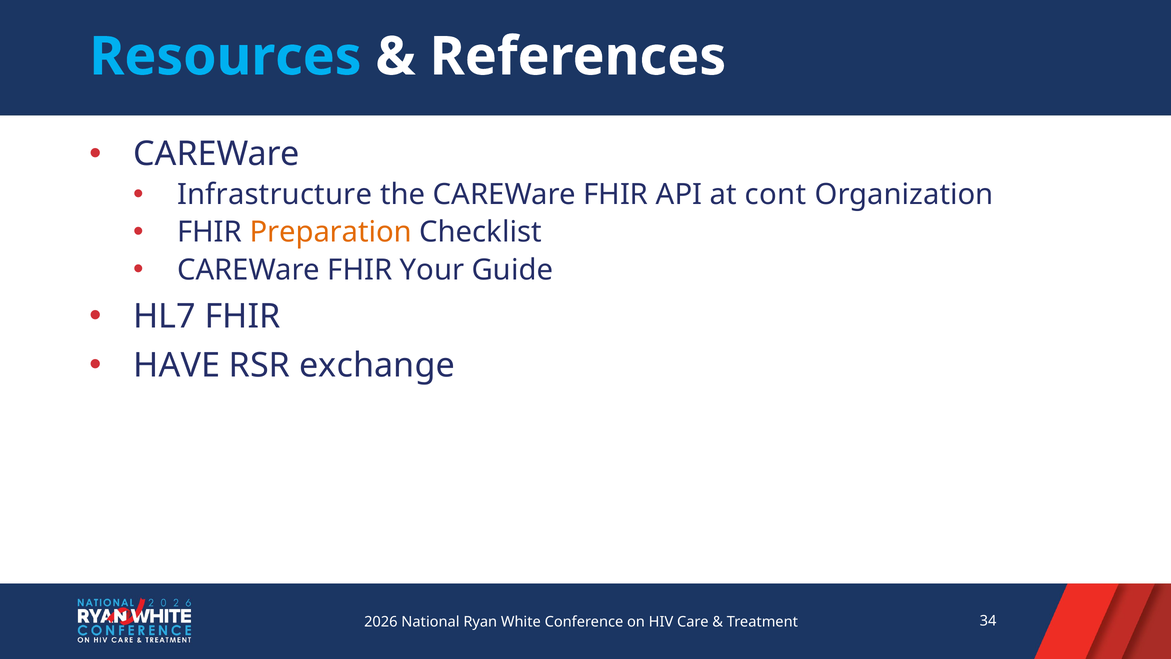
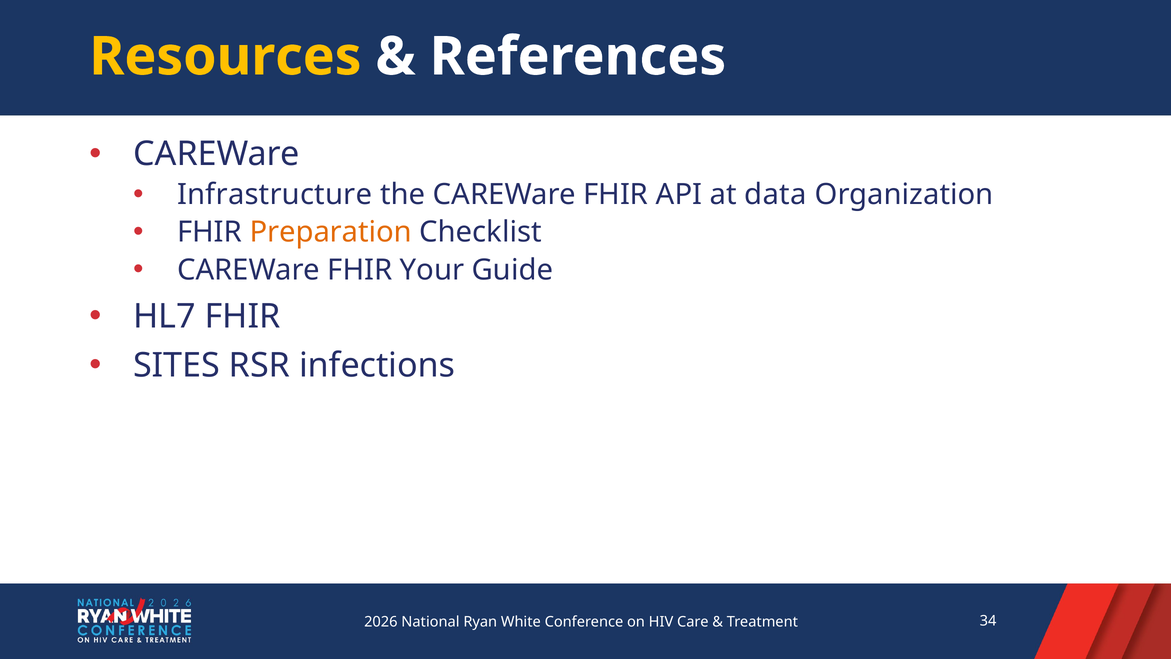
Resources colour: light blue -> yellow
cont: cont -> data
HAVE: HAVE -> SITES
exchange: exchange -> infections
